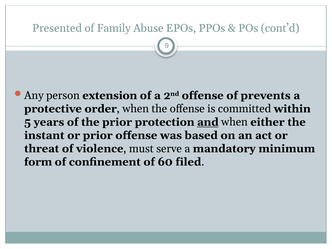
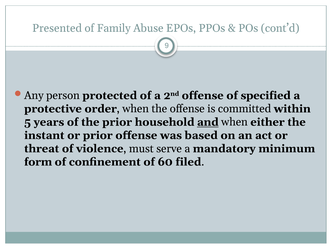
extension: extension -> protected
prevents: prevents -> specified
protection: protection -> household
